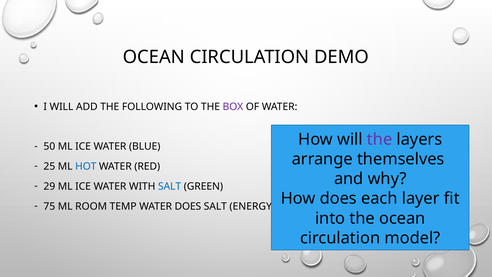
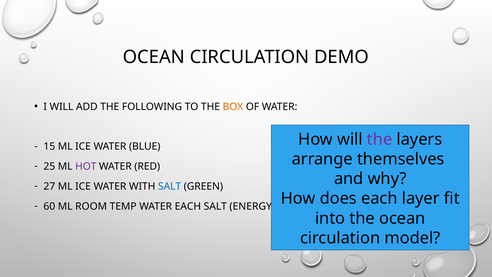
BOX colour: purple -> orange
50: 50 -> 15
HOT colour: blue -> purple
29: 29 -> 27
75: 75 -> 60
WATER DOES: DOES -> EACH
